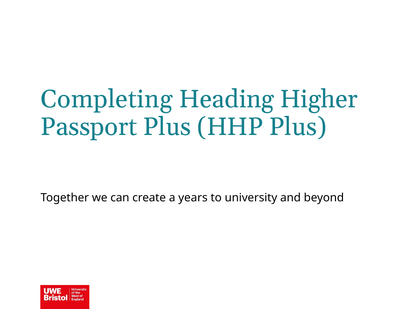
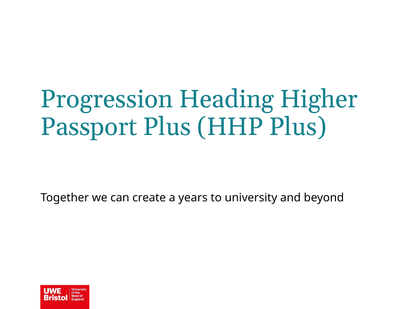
Completing: Completing -> Progression
